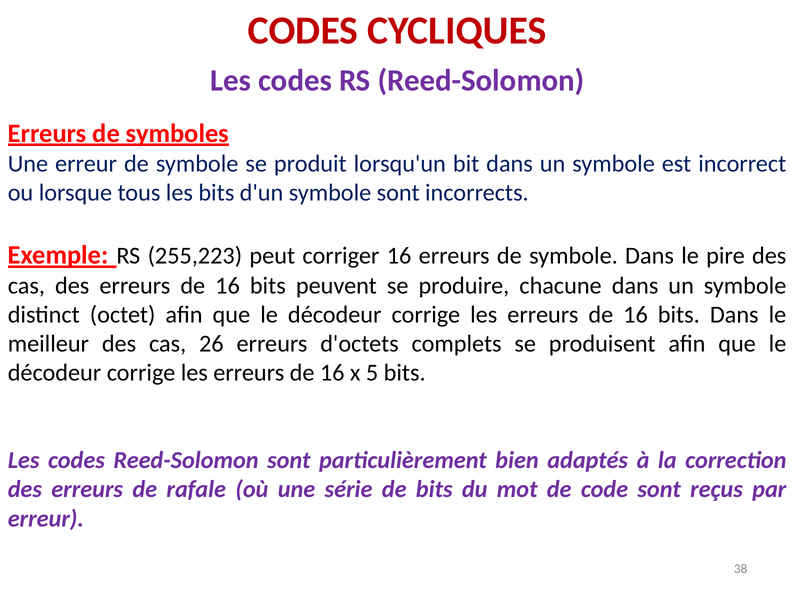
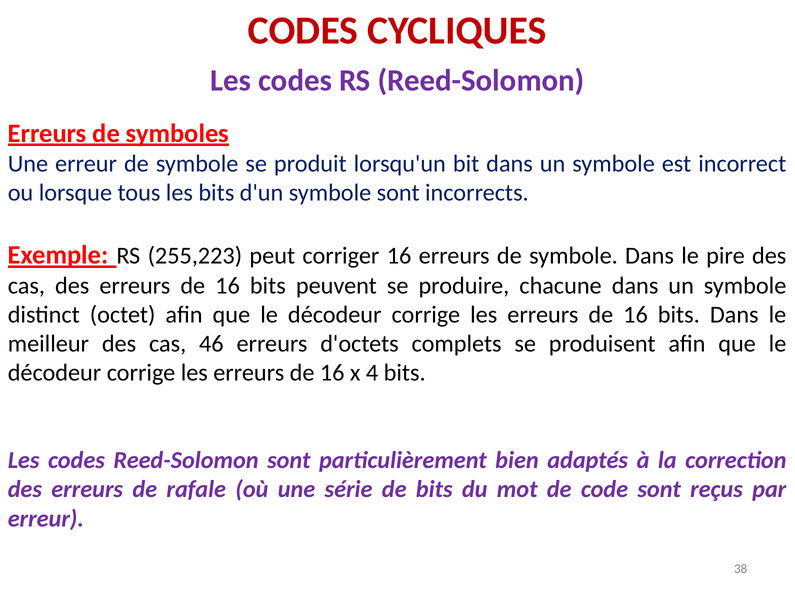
26: 26 -> 46
5: 5 -> 4
